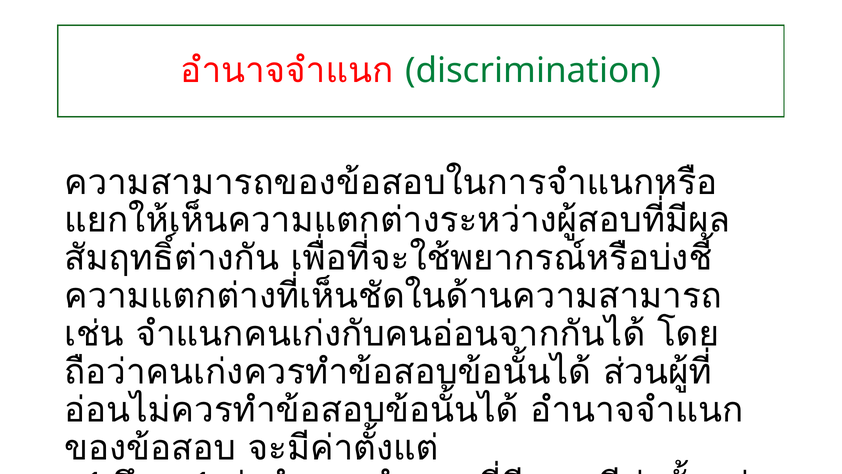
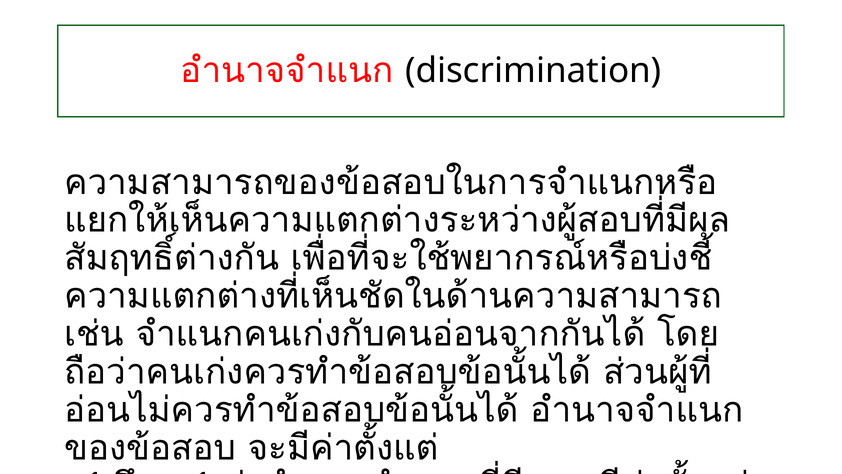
discrimination colour: green -> black
